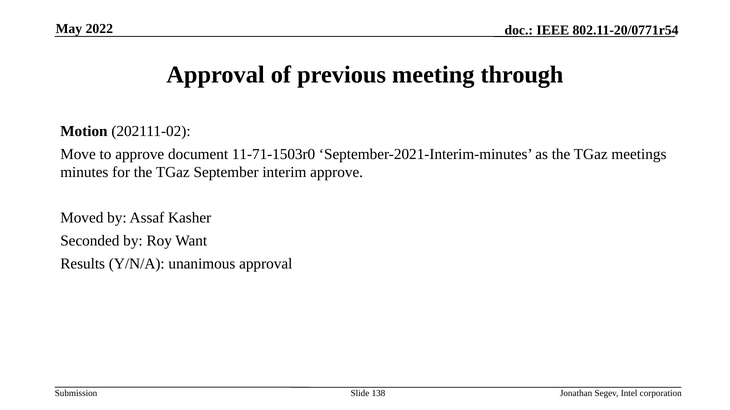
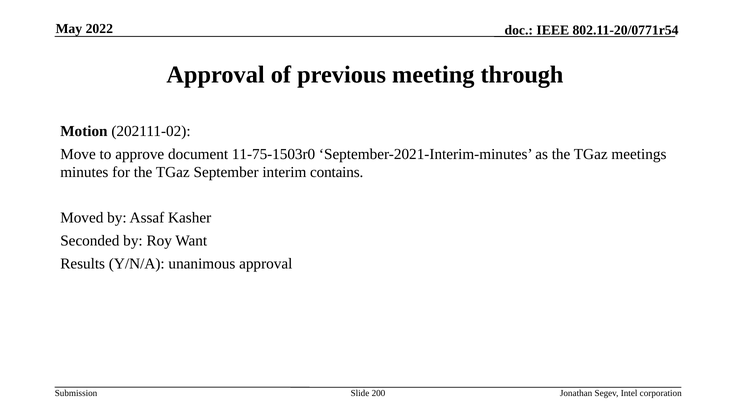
11-71-1503r0: 11-71-1503r0 -> 11-75-1503r0
interim approve: approve -> contains
138: 138 -> 200
